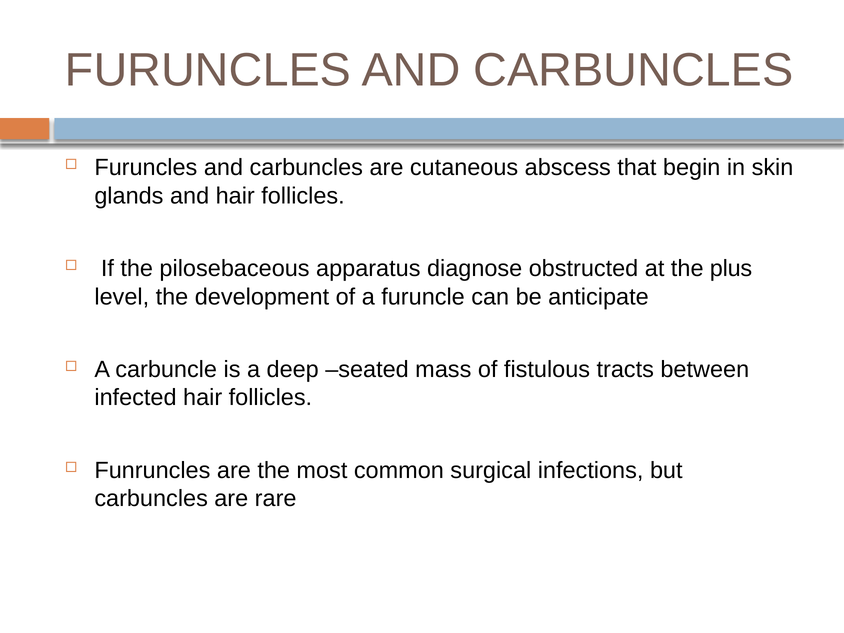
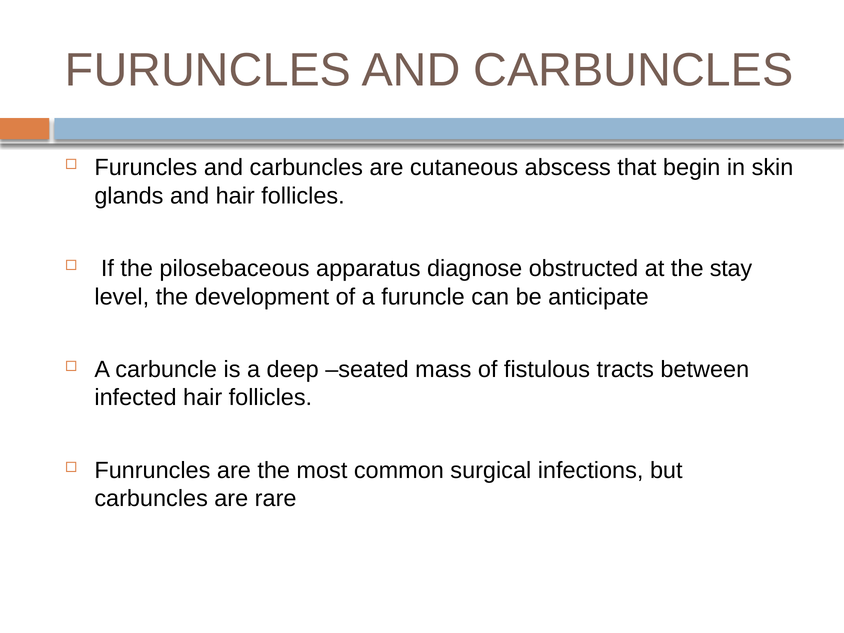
plus: plus -> stay
